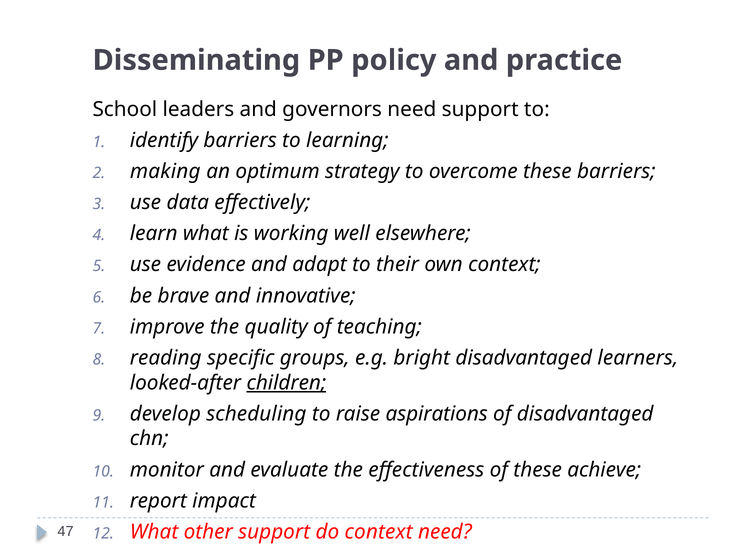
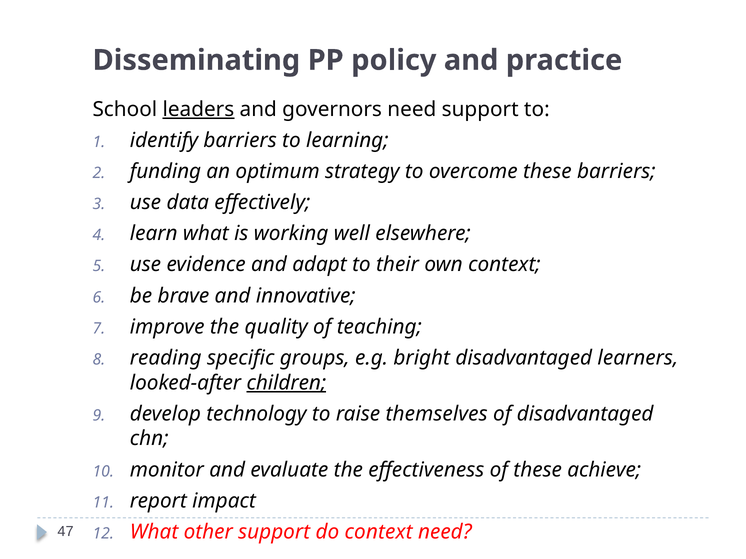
leaders underline: none -> present
making: making -> funding
scheduling: scheduling -> technology
aspirations: aspirations -> themselves
